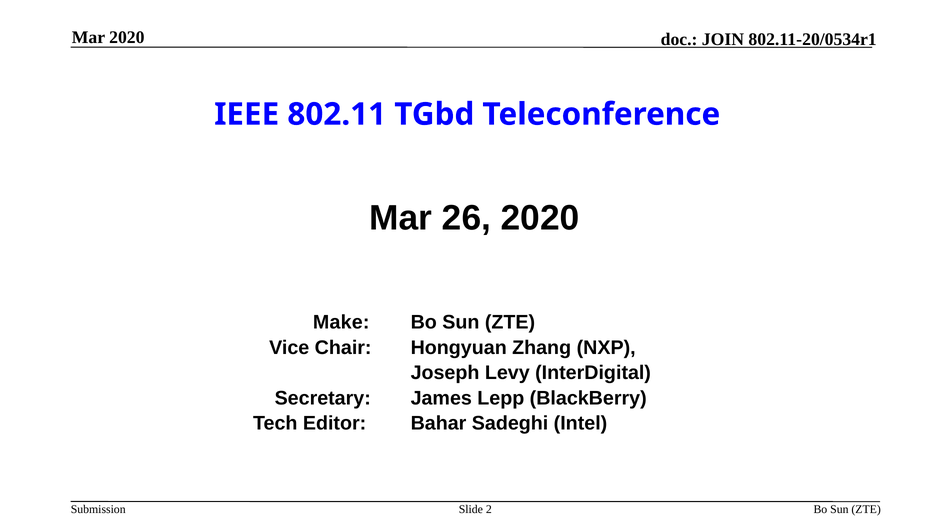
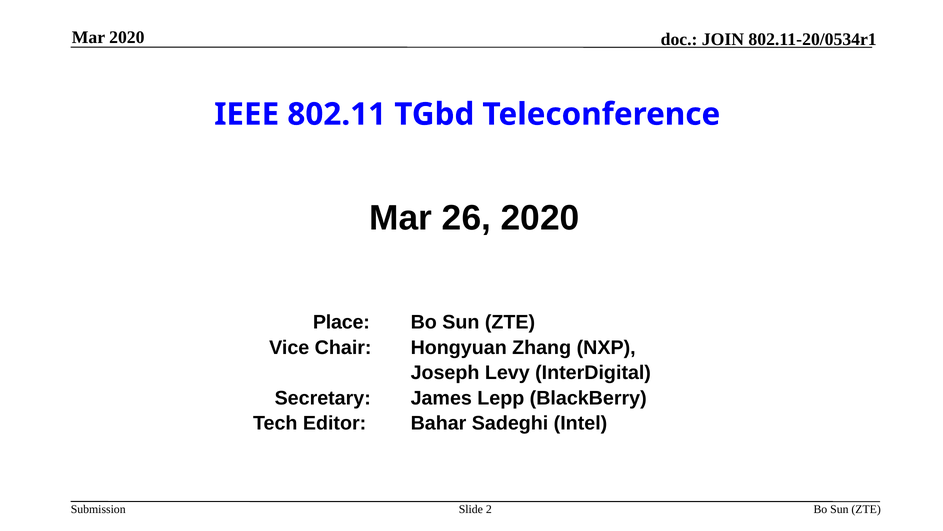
Make: Make -> Place
